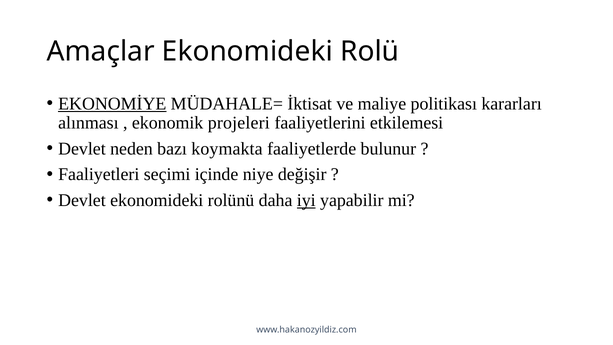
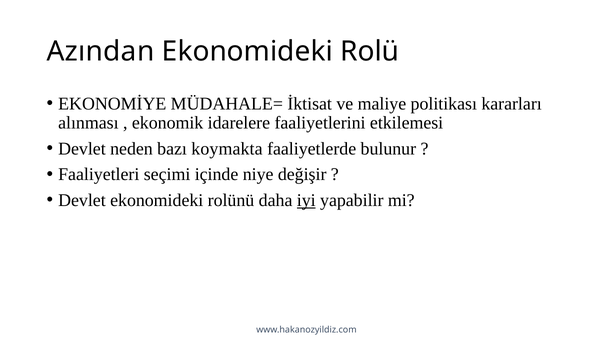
Amaçlar: Amaçlar -> Azından
EKONOMİYE underline: present -> none
projeleri: projeleri -> idarelere
